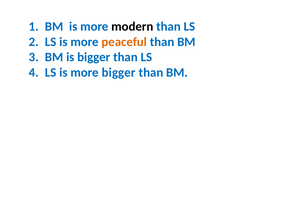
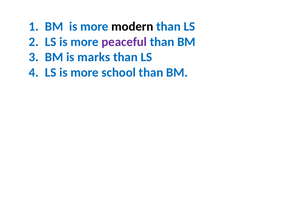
peaceful colour: orange -> purple
is bigger: bigger -> marks
more bigger: bigger -> school
